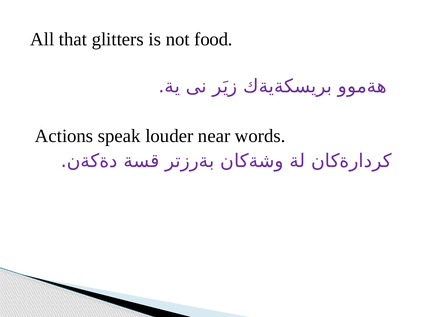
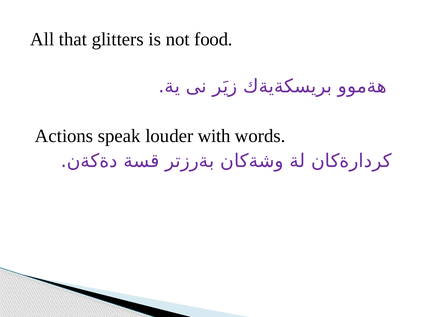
near: near -> with
